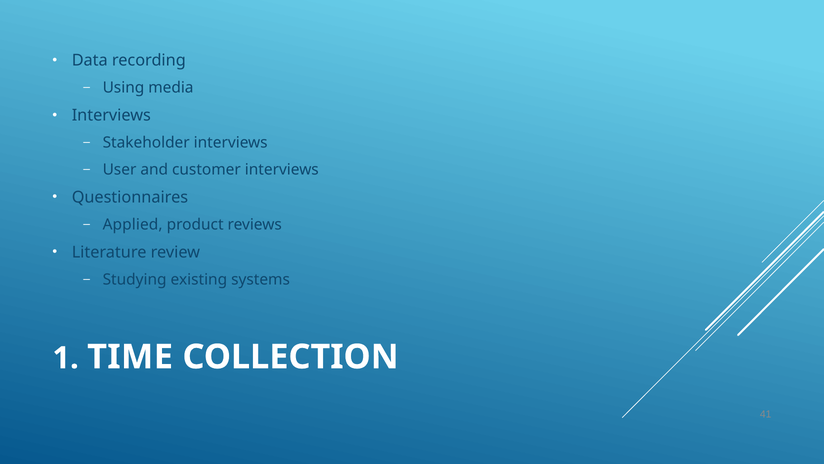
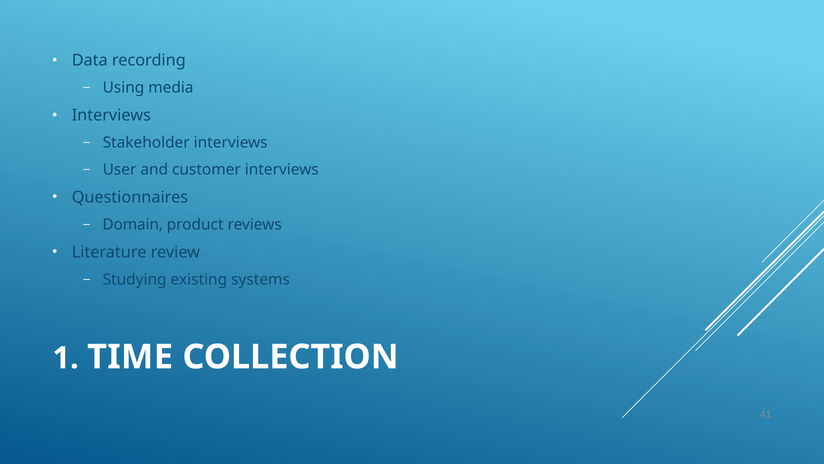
Applied: Applied -> Domain
